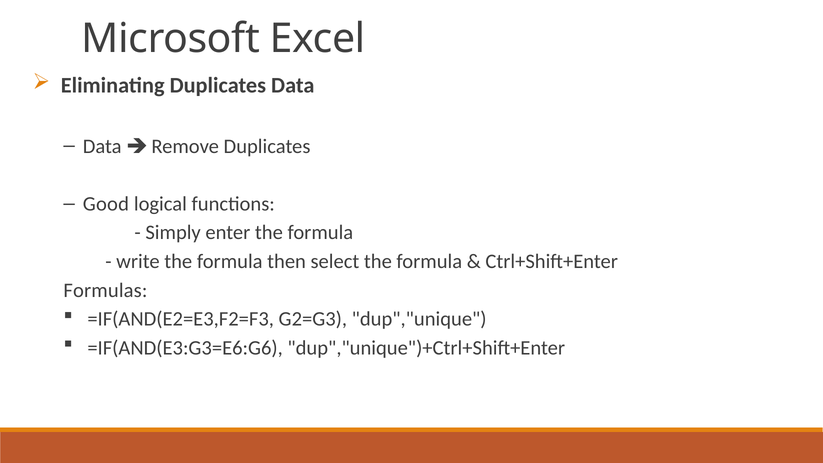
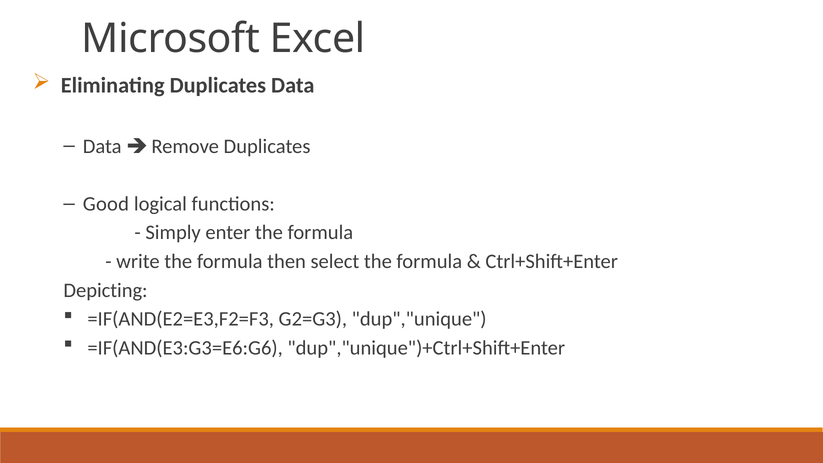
Formulas: Formulas -> Depicting
